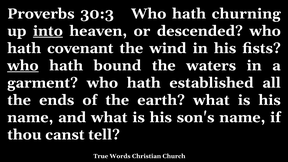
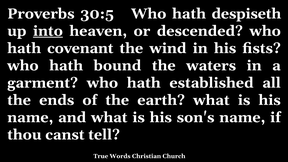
30:3: 30:3 -> 30:5
churning: churning -> despiseth
who at (23, 66) underline: present -> none
